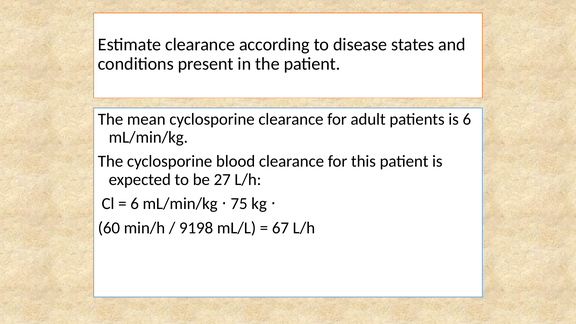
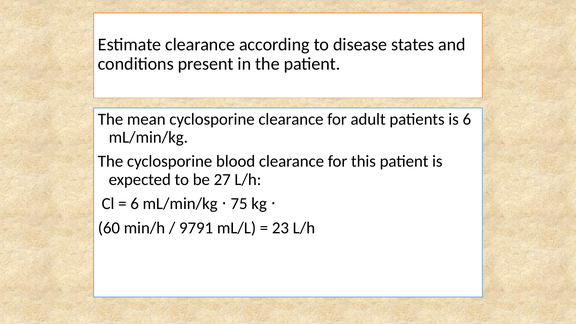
9198: 9198 -> 9791
67: 67 -> 23
